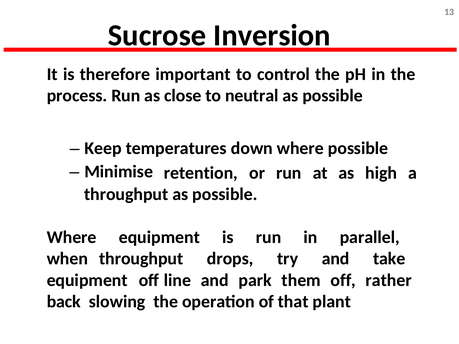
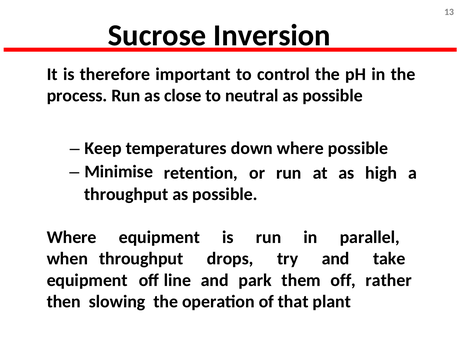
back: back -> then
